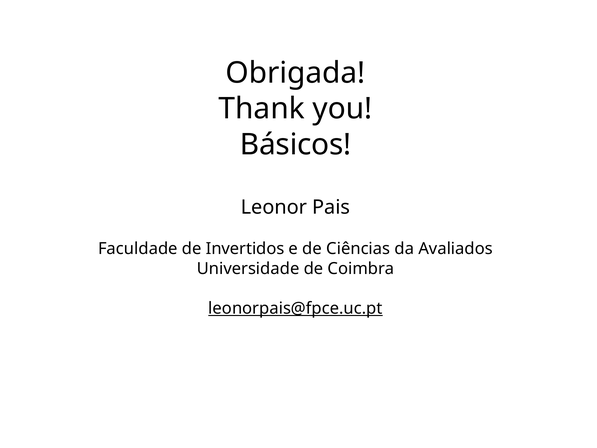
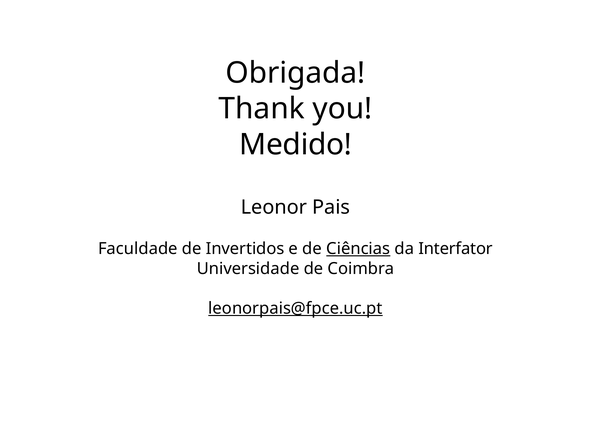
Básicos: Básicos -> Medido
Ciências underline: none -> present
Avaliados: Avaliados -> Interfator
